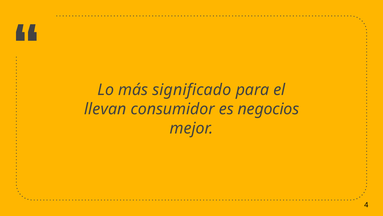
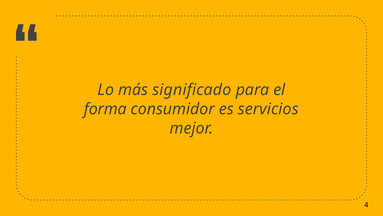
llevan: llevan -> forma
negocios: negocios -> servicios
